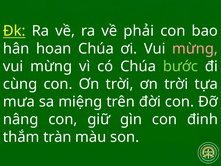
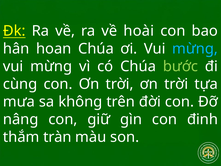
phải: phải -> hoài
mừng at (195, 49) colour: pink -> light blue
miệng: miệng -> không
